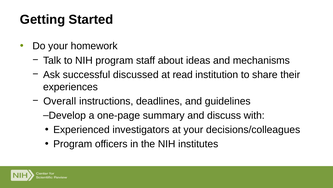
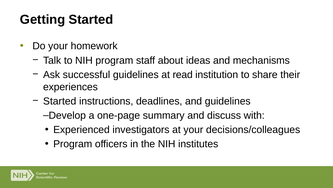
successful discussed: discussed -> guidelines
Overall at (60, 101): Overall -> Started
